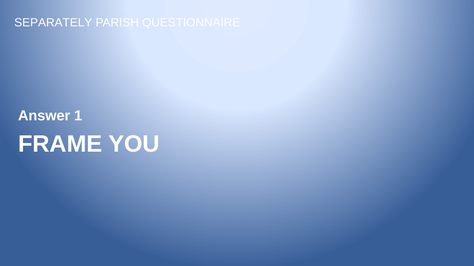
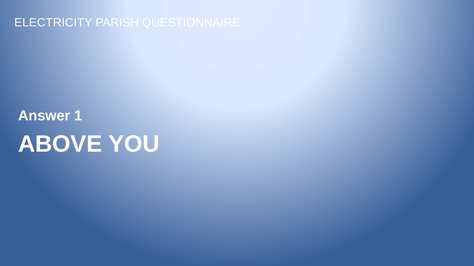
SEPARATELY: SEPARATELY -> ELECTRICITY
FRAME: FRAME -> ABOVE
